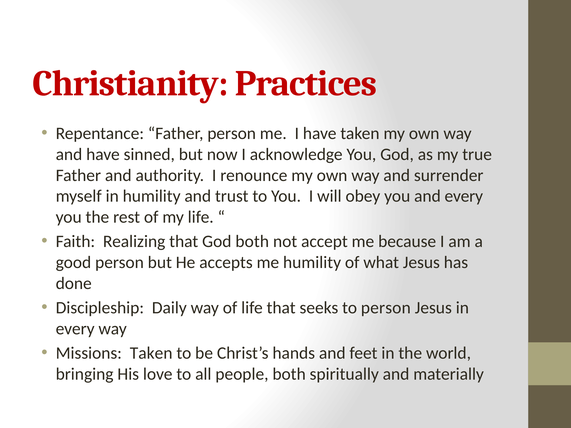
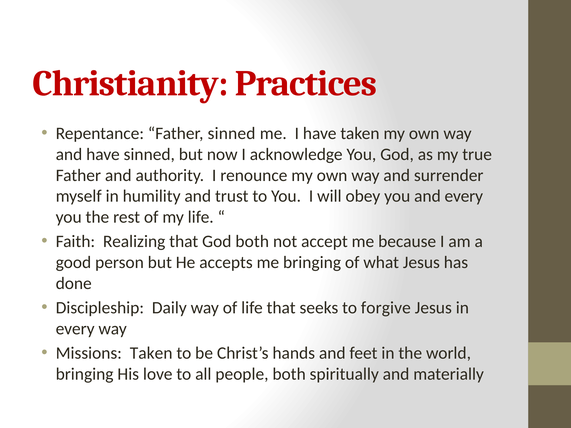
Father person: person -> sinned
me humility: humility -> bringing
to person: person -> forgive
